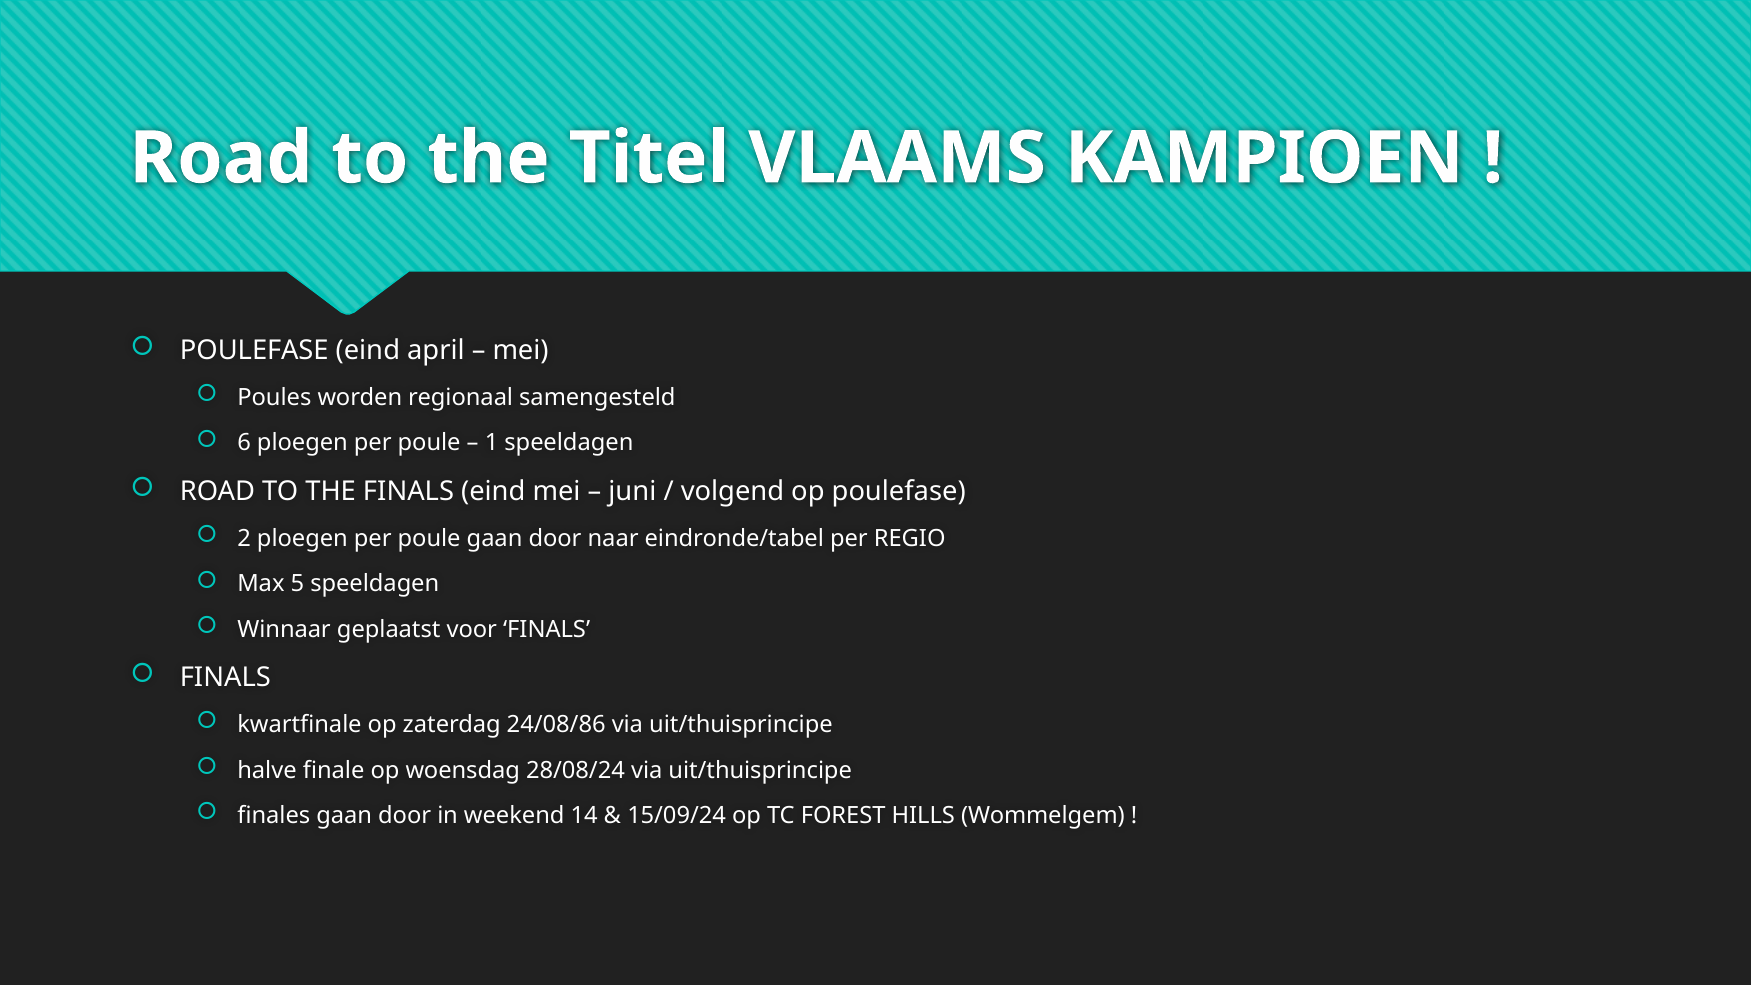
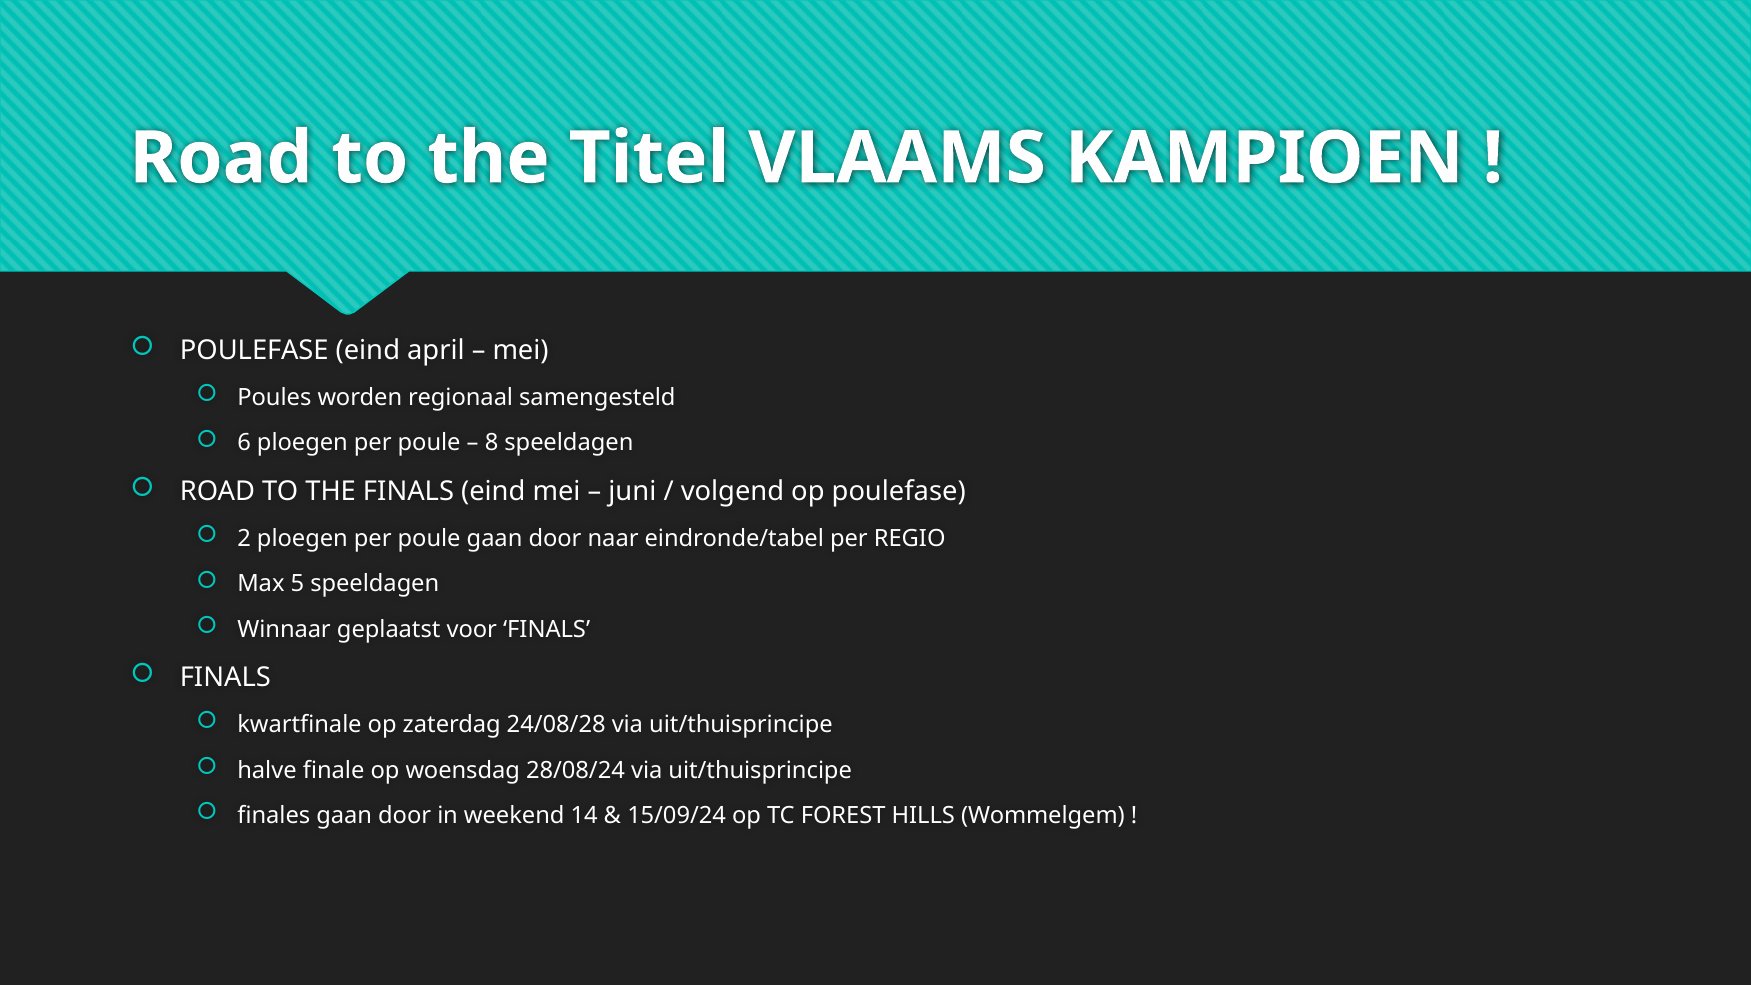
1: 1 -> 8
24/08/86: 24/08/86 -> 24/08/28
